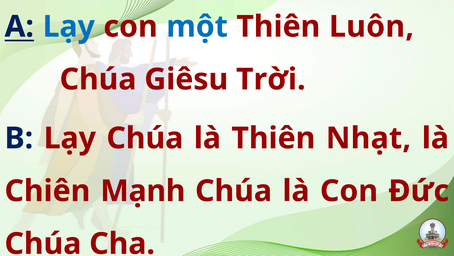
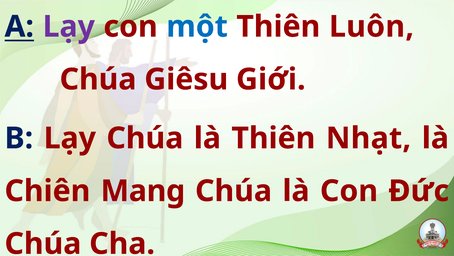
Lạy at (69, 27) colour: blue -> purple
Trời: Trời -> Giới
Mạnh: Mạnh -> Mang
